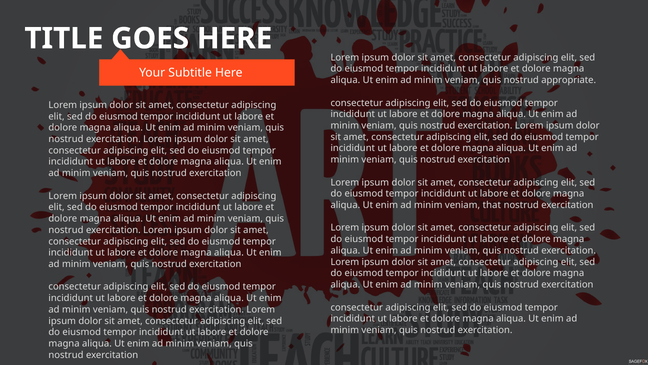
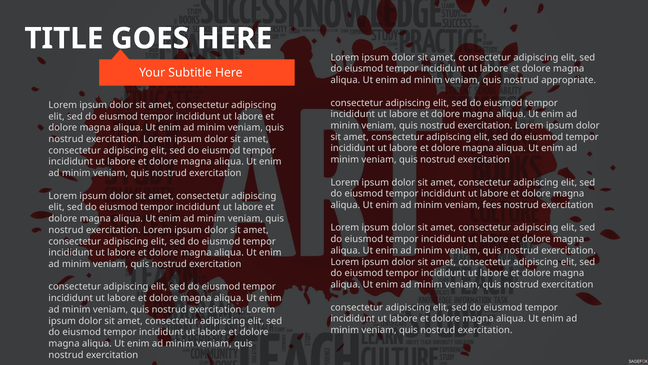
that: that -> fees
